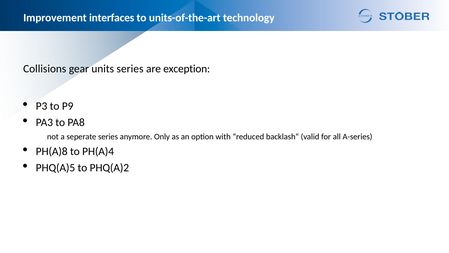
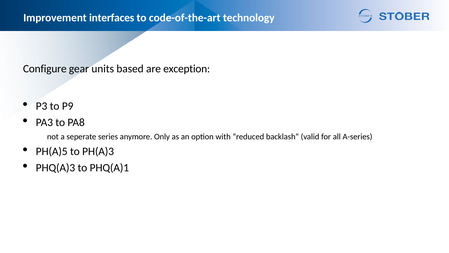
units-of-the-art: units-of-the-art -> code-of-the-art
Collisions: Collisions -> Configure
units series: series -> based
PH(A)8: PH(A)8 -> PH(A)5
PH(A)4: PH(A)4 -> PH(A)3
PHQ(A)5: PHQ(A)5 -> PHQ(A)3
PHQ(A)2: PHQ(A)2 -> PHQ(A)1
